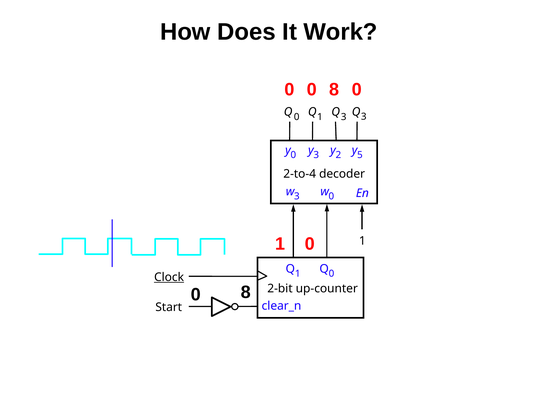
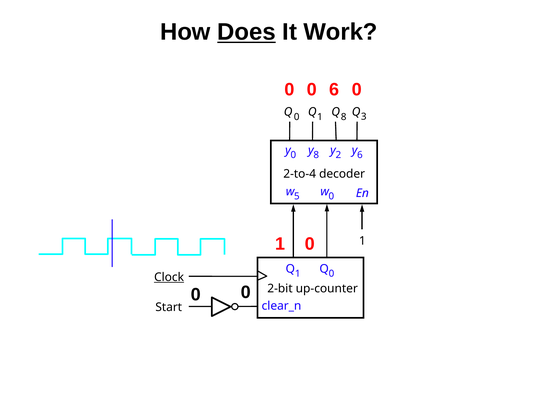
Does underline: none -> present
8 at (334, 90): 8 -> 6
1 Q 3: 3 -> 8
y 3: 3 -> 8
y 5: 5 -> 6
w 3: 3 -> 5
8 at (246, 293): 8 -> 0
